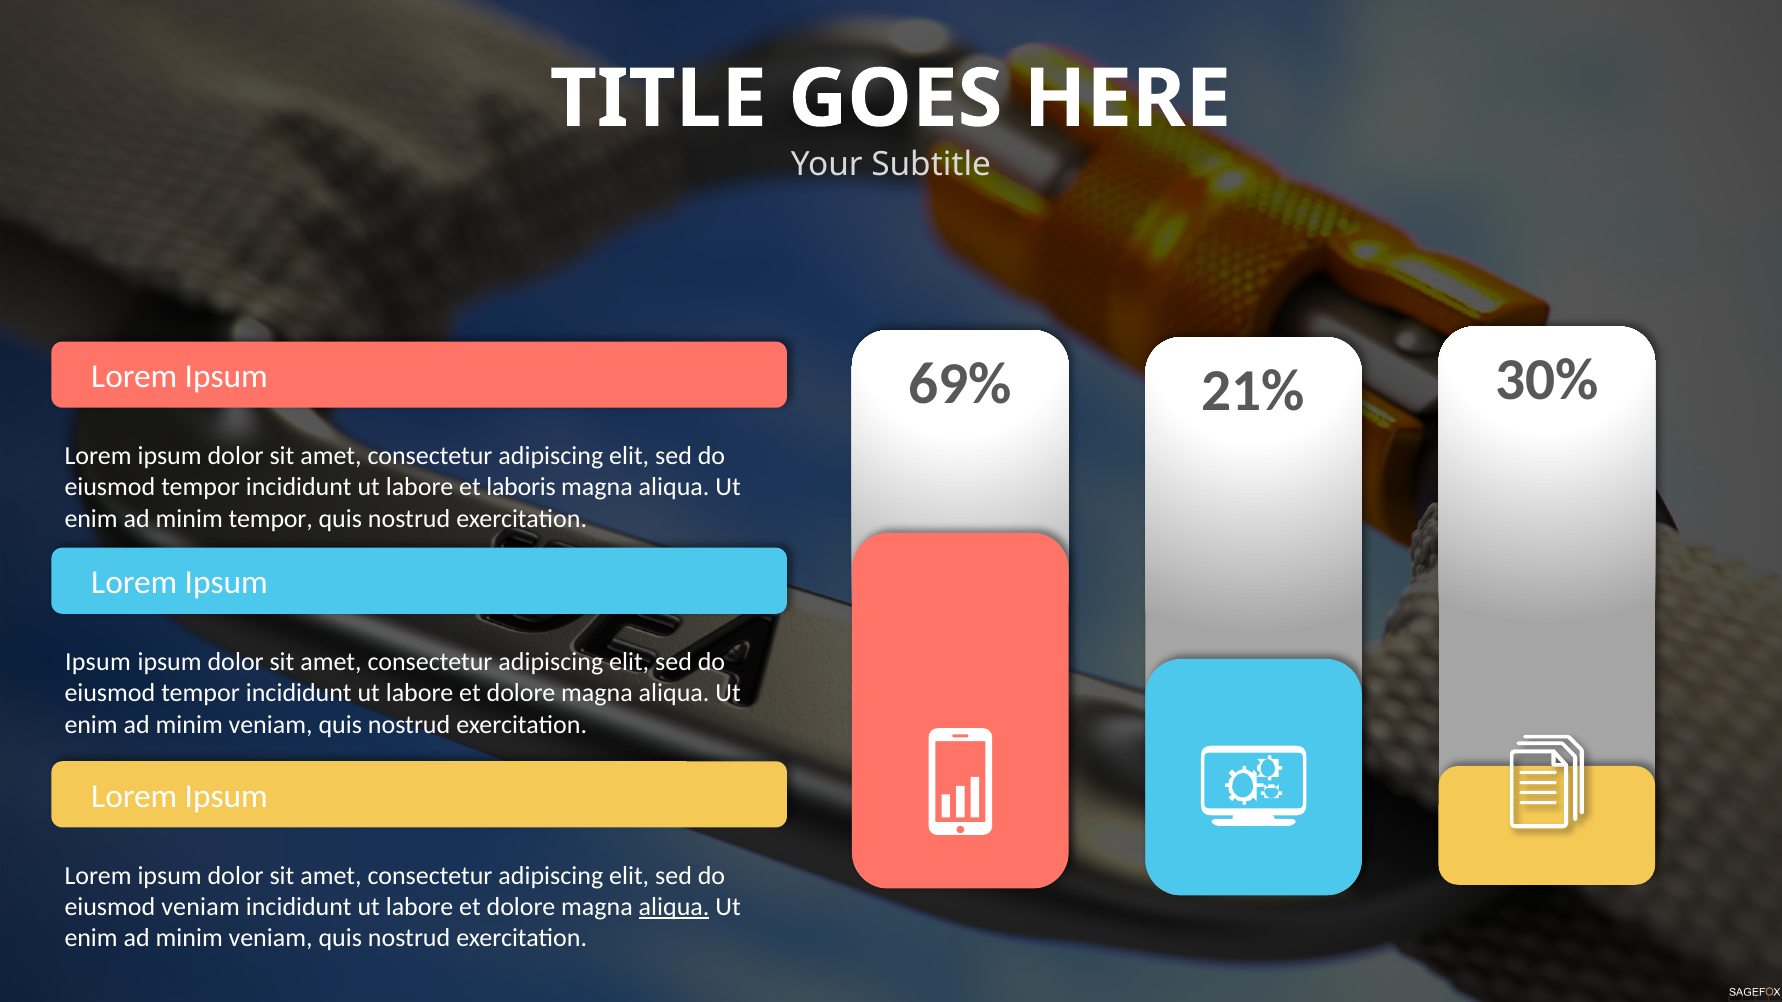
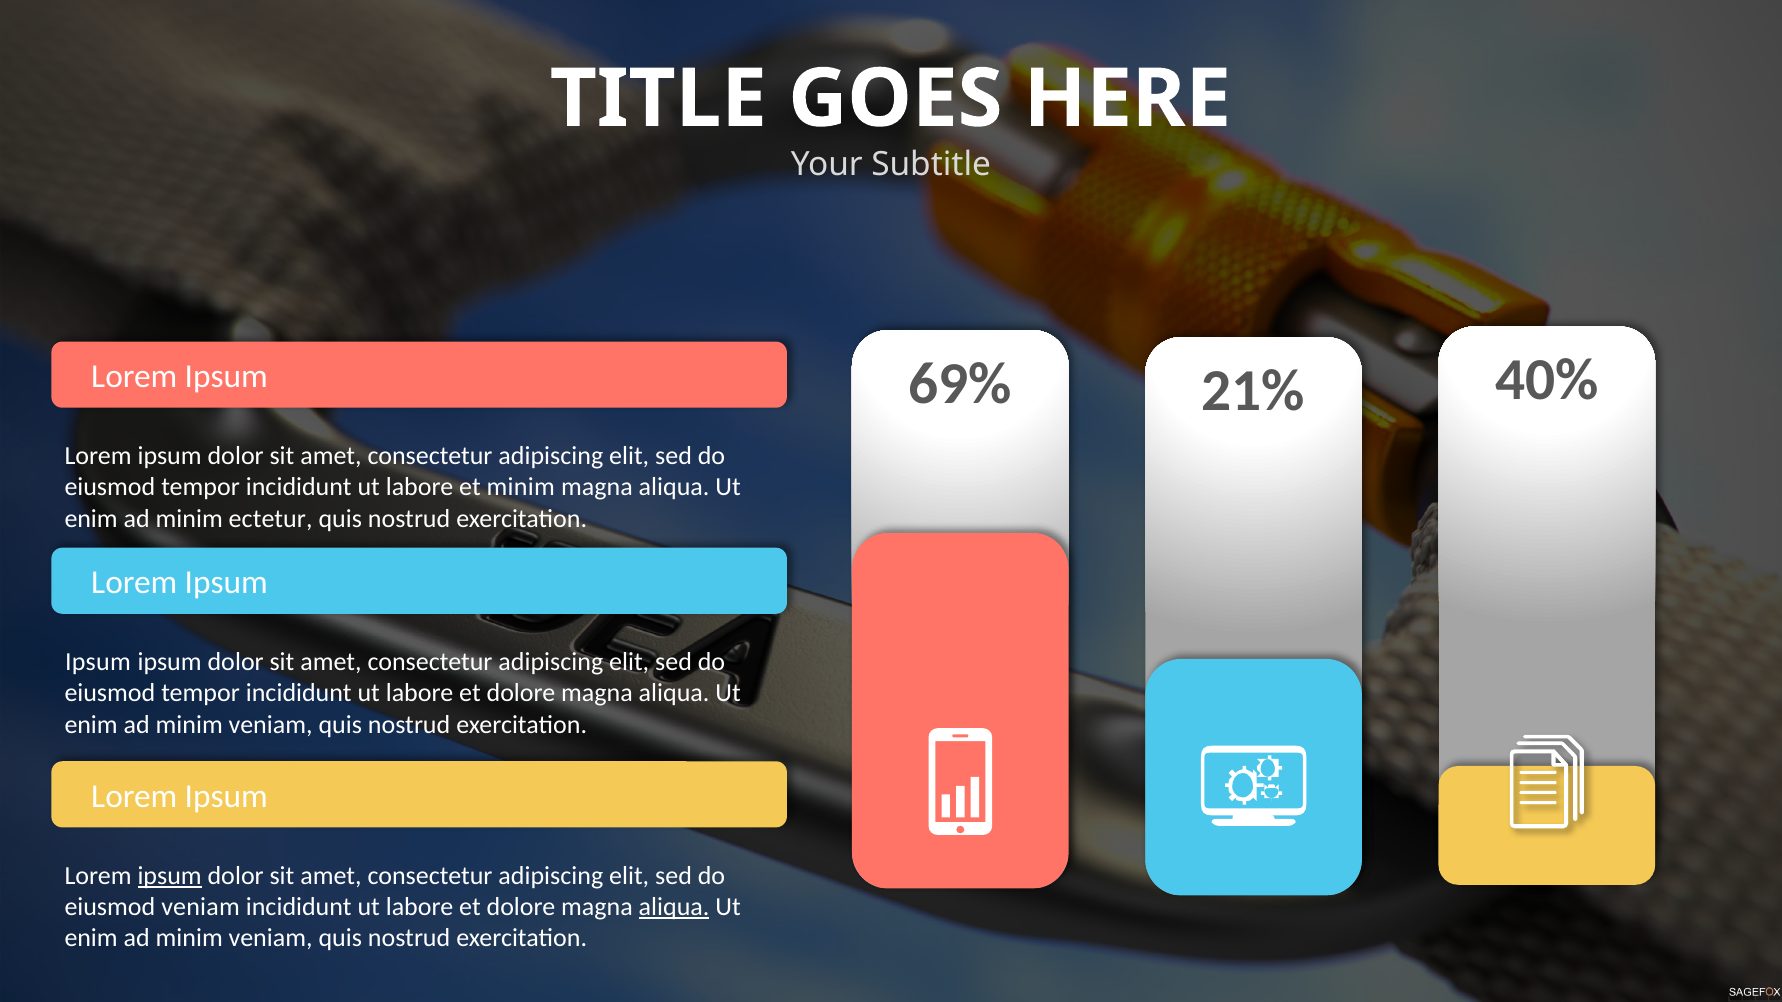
30%: 30% -> 40%
et laboris: laboris -> minim
minim tempor: tempor -> ectetur
ipsum at (170, 876) underline: none -> present
